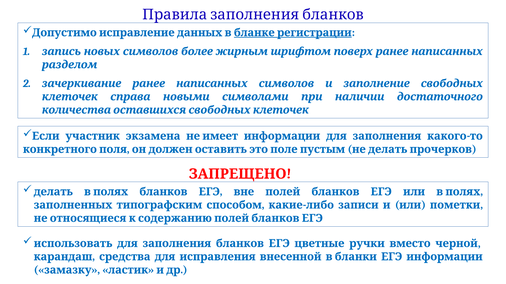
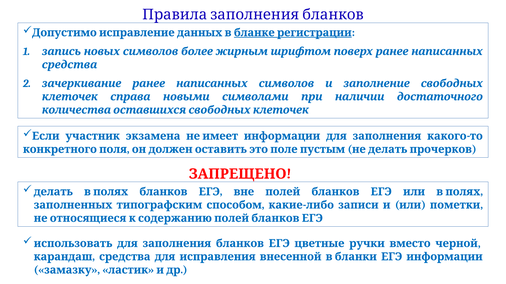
разделом at (70, 65): разделом -> средства
